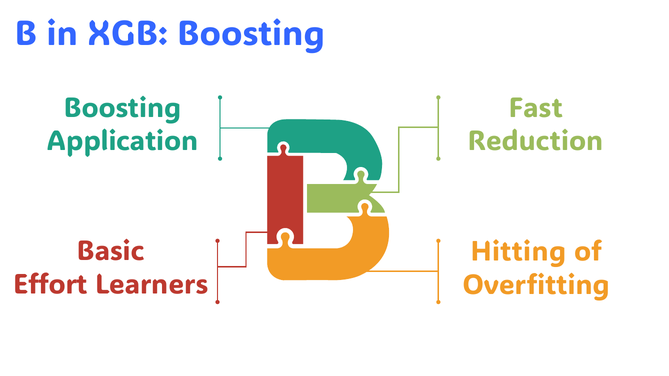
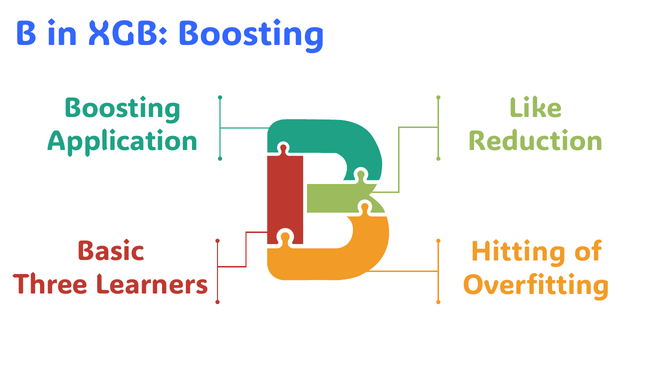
Fast: Fast -> Like
Effort: Effort -> Three
